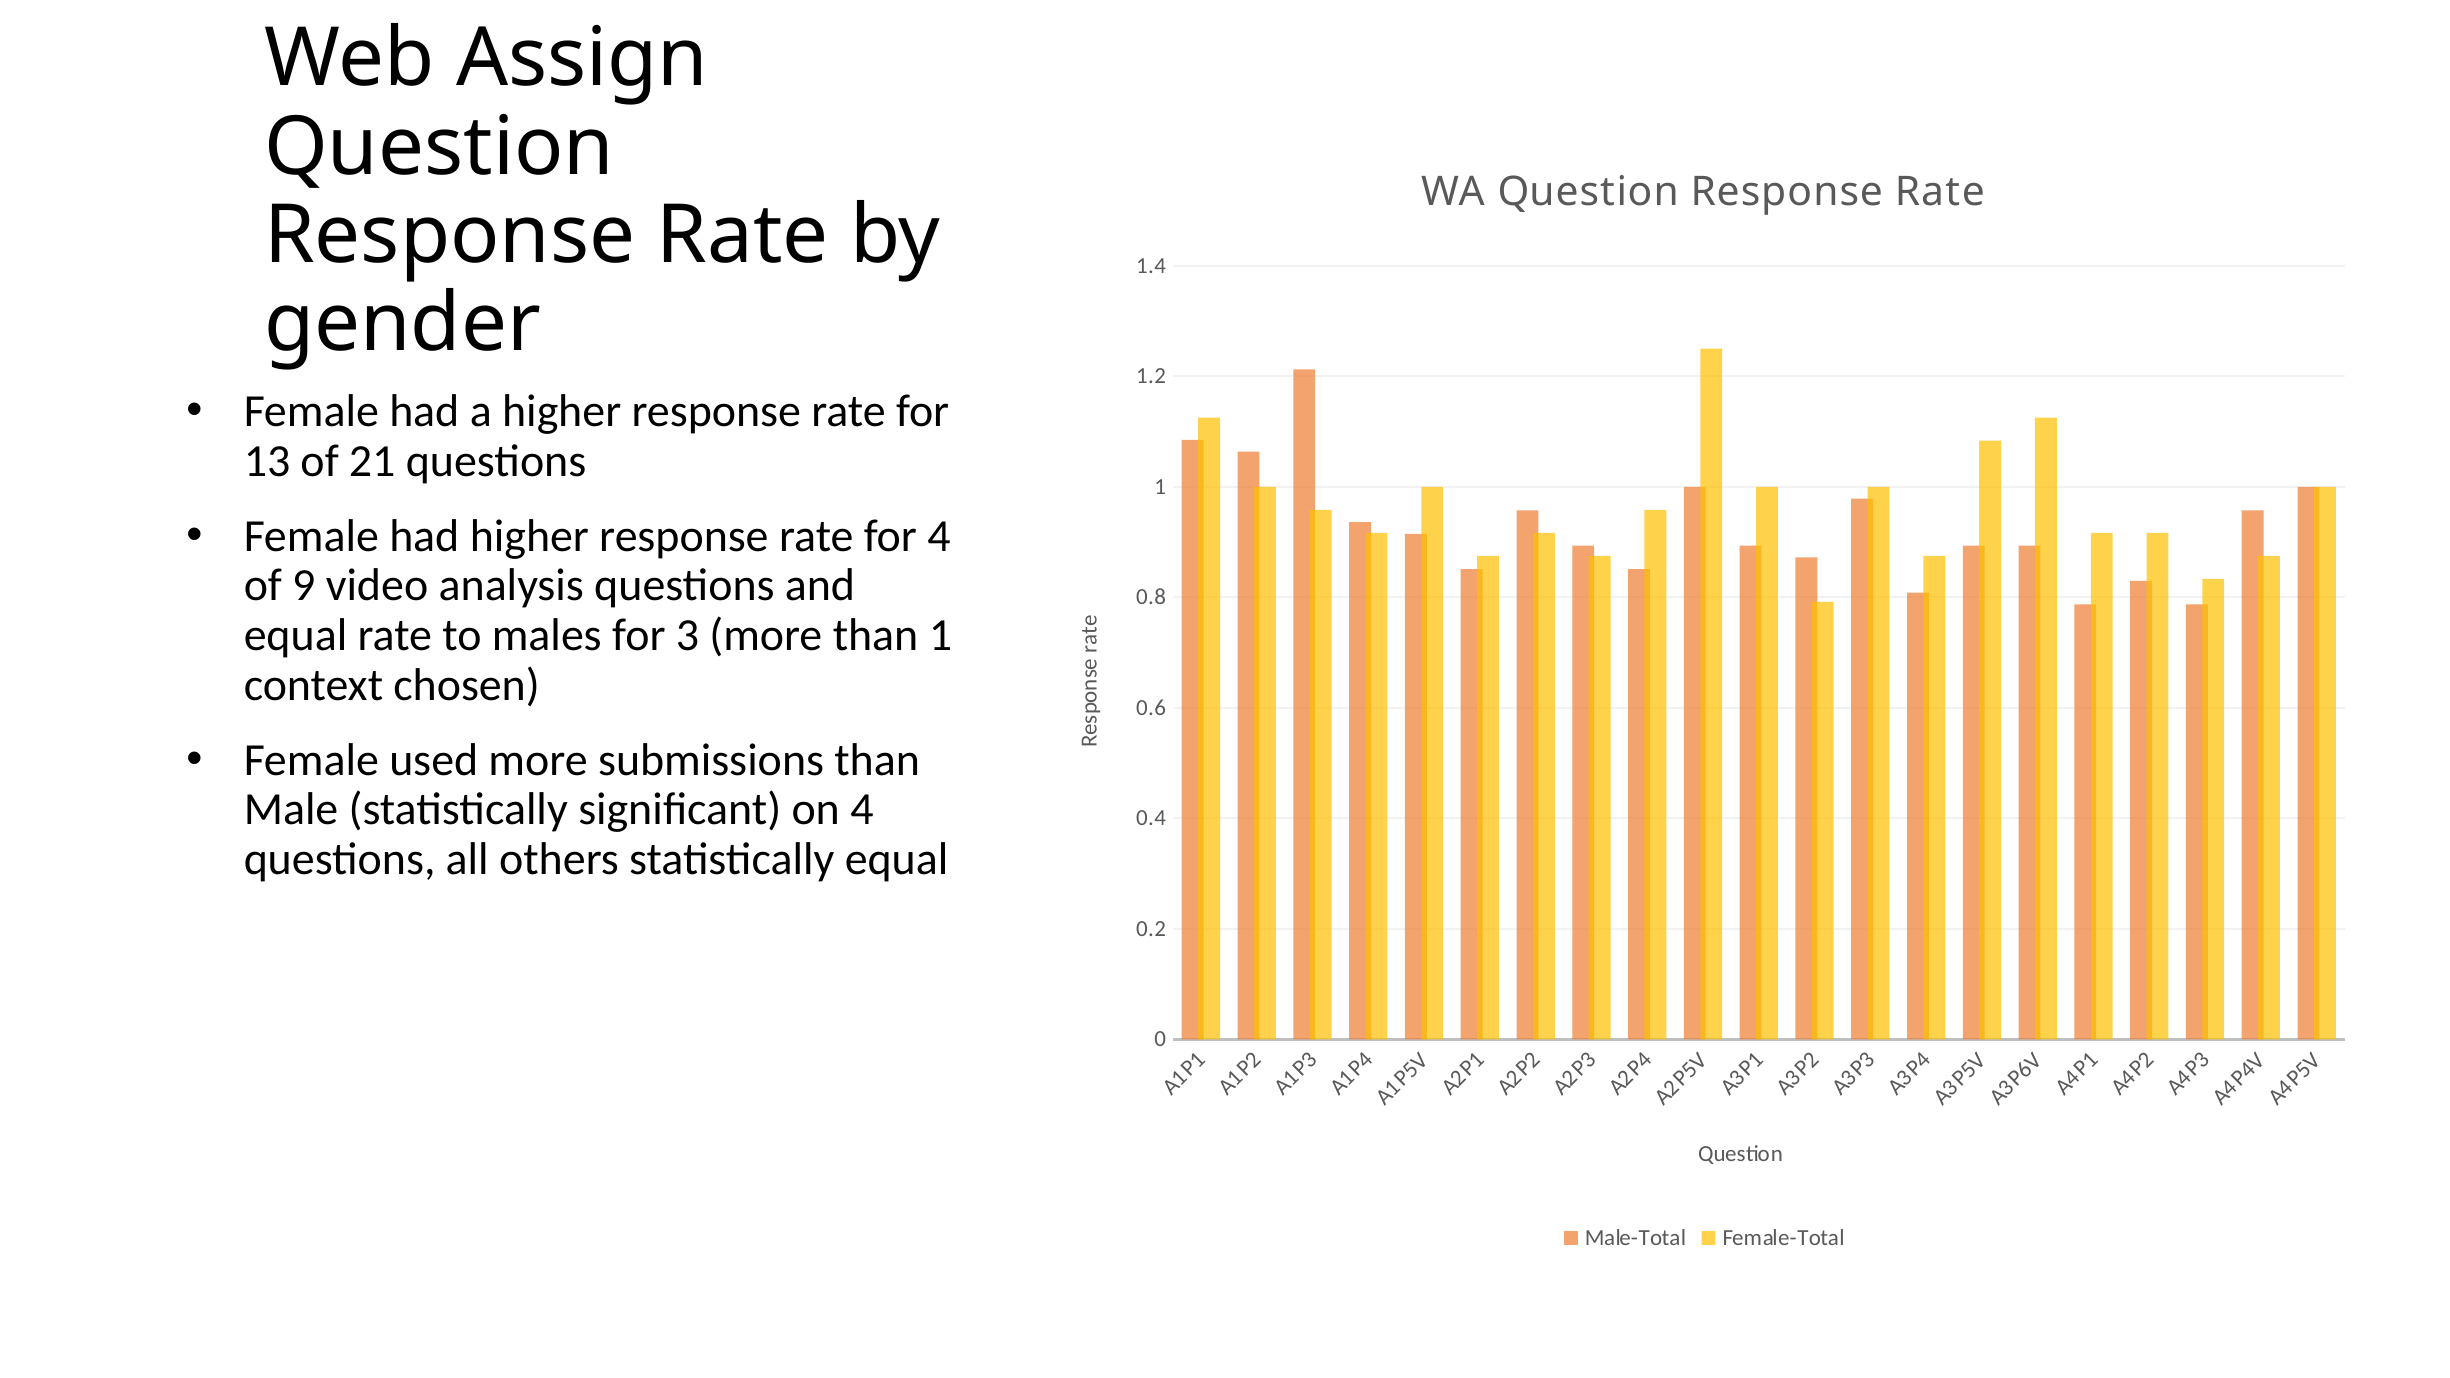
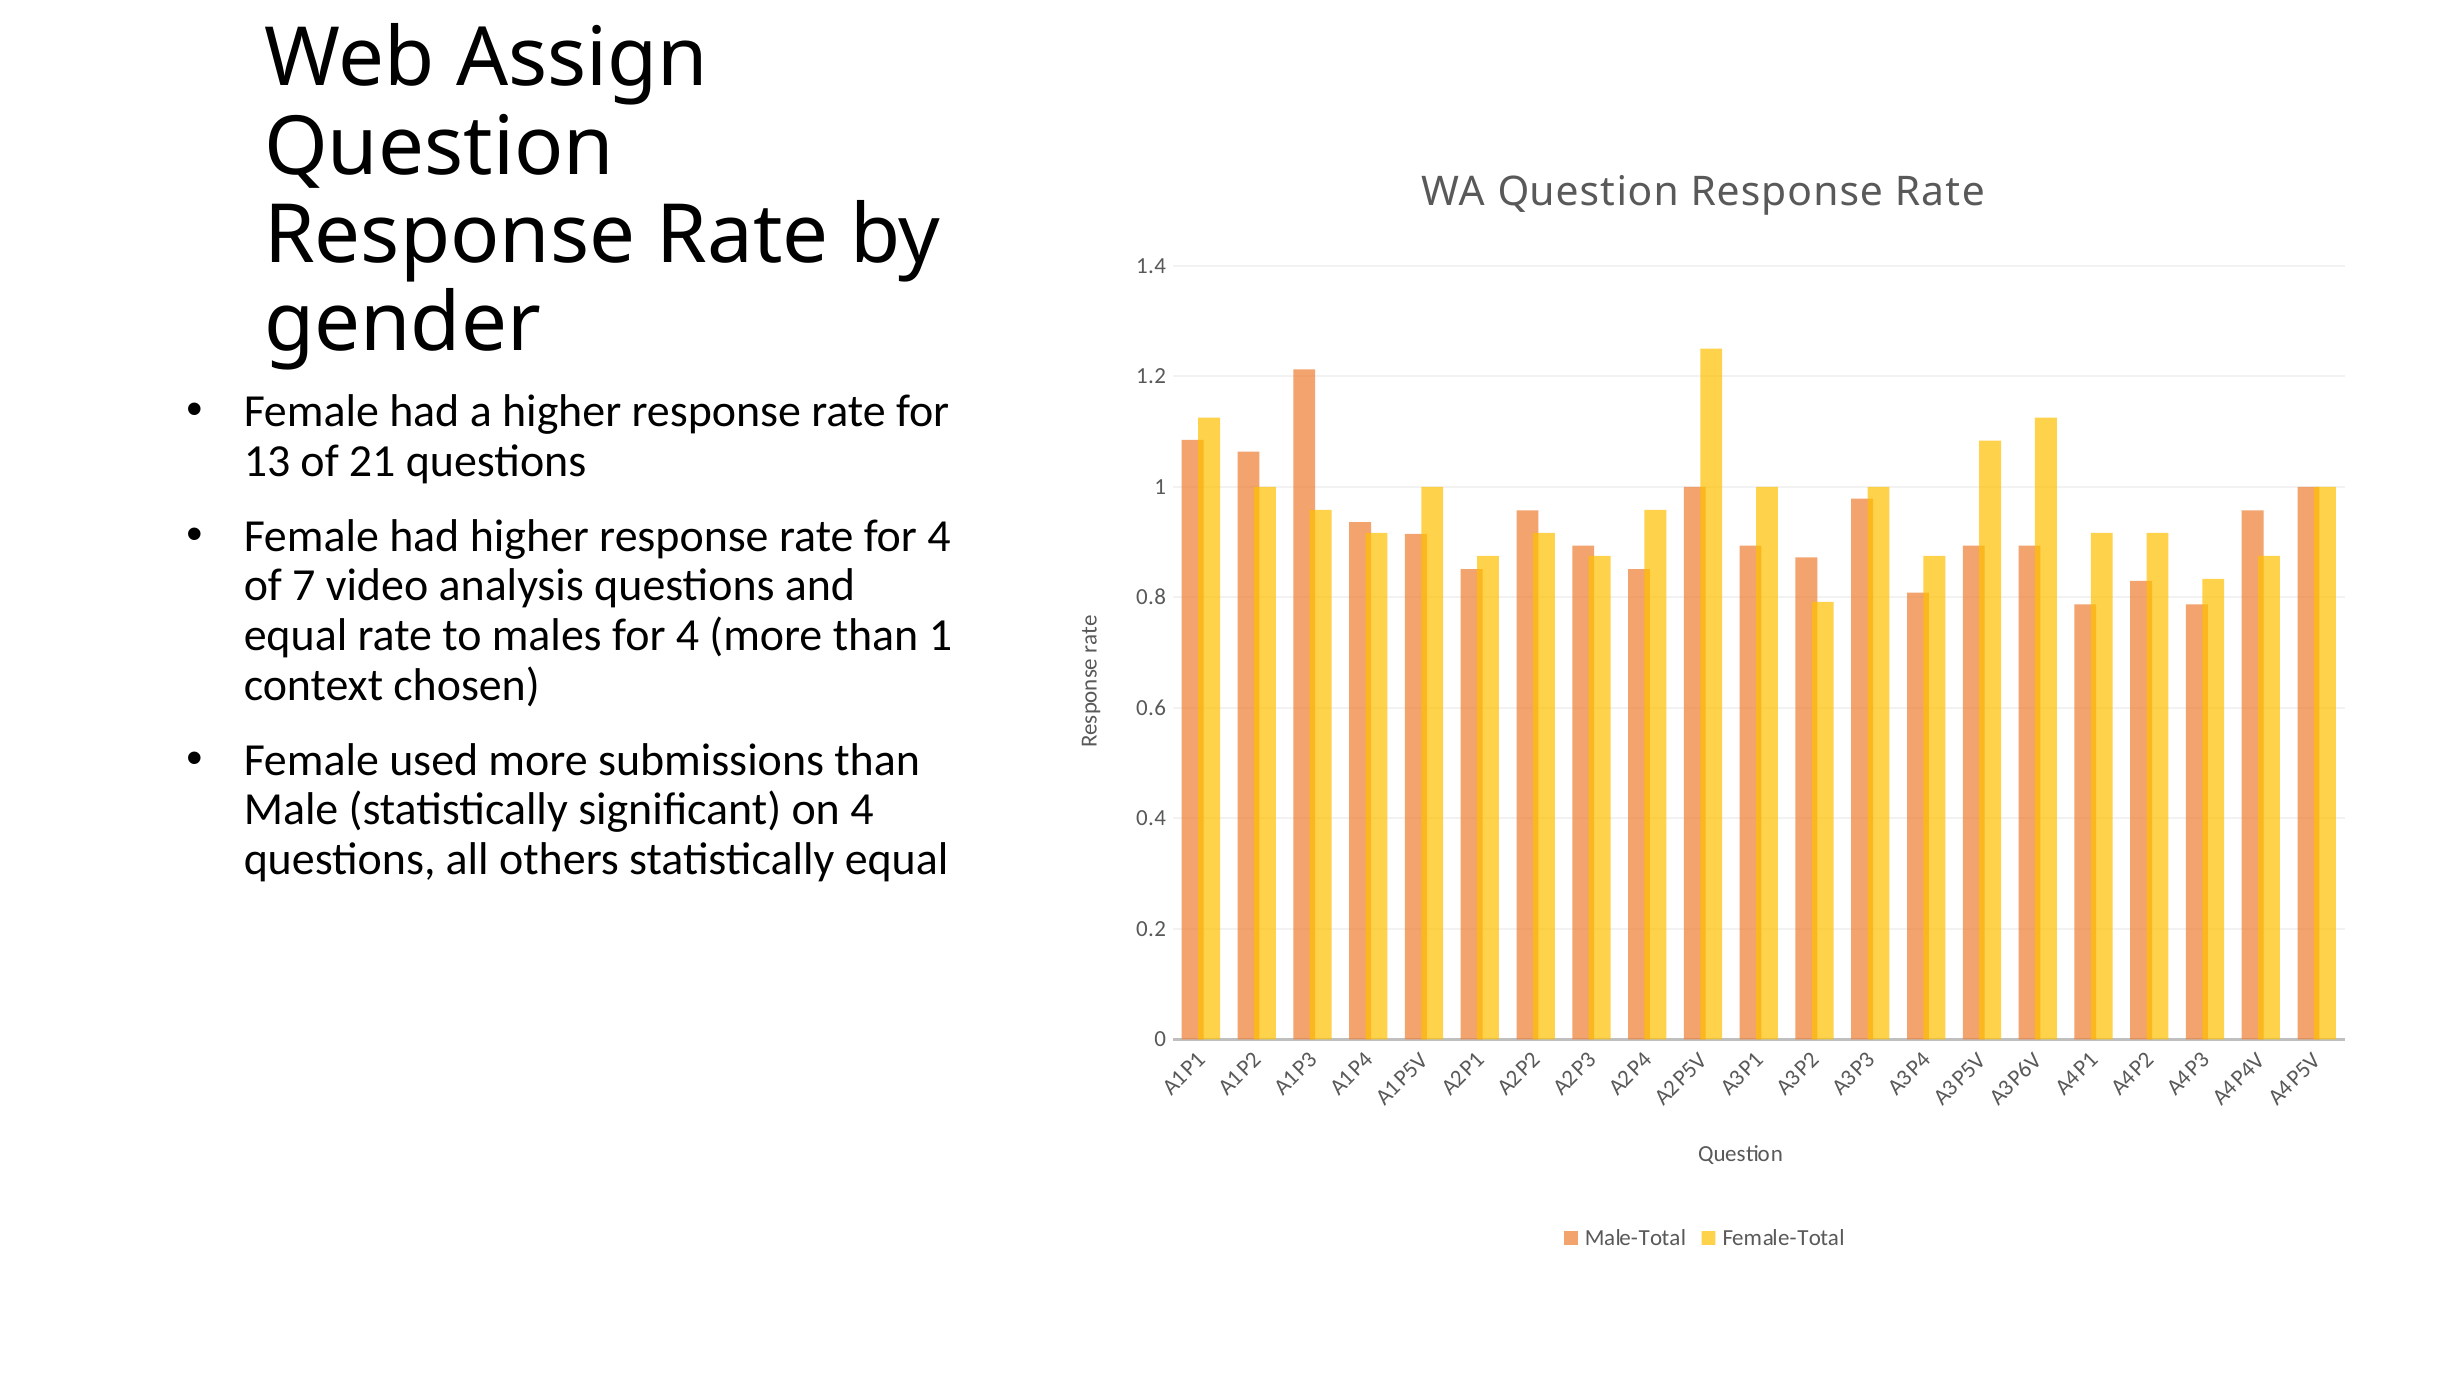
9: 9 -> 7
males for 3: 3 -> 4
